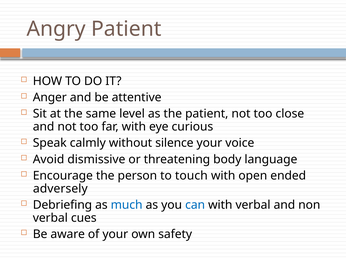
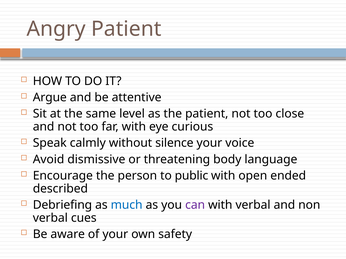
Anger: Anger -> Argue
touch: touch -> public
adversely: adversely -> described
can colour: blue -> purple
